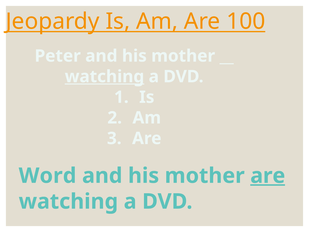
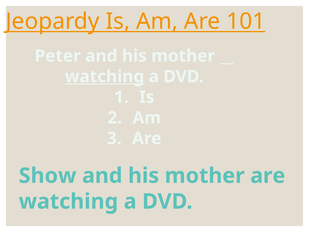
100: 100 -> 101
Word: Word -> Show
are at (268, 176) underline: present -> none
